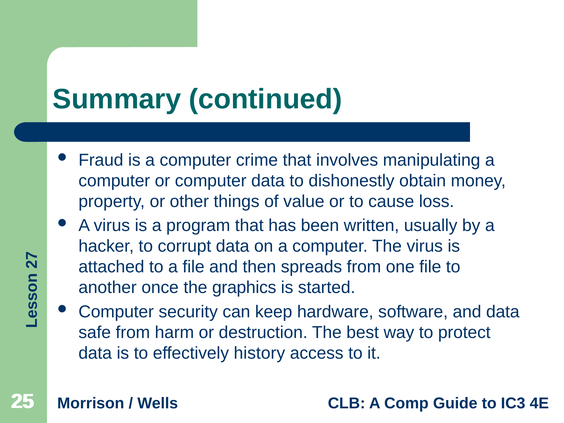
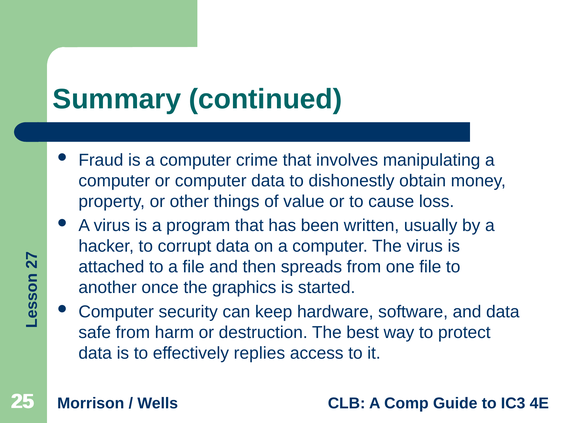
history: history -> replies
